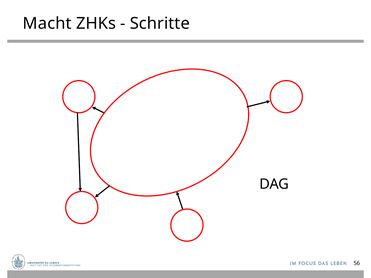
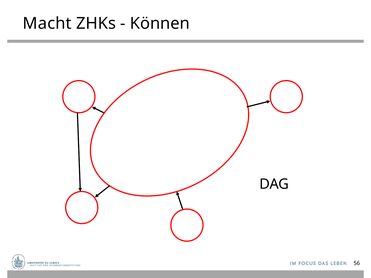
Schritte: Schritte -> Können
